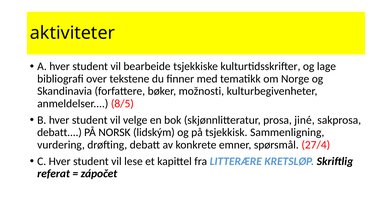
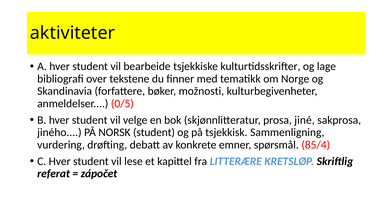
8/5: 8/5 -> 0/5
debatt at (59, 132): debatt -> jiného
NORSK lidským: lidským -> student
27/4: 27/4 -> 85/4
